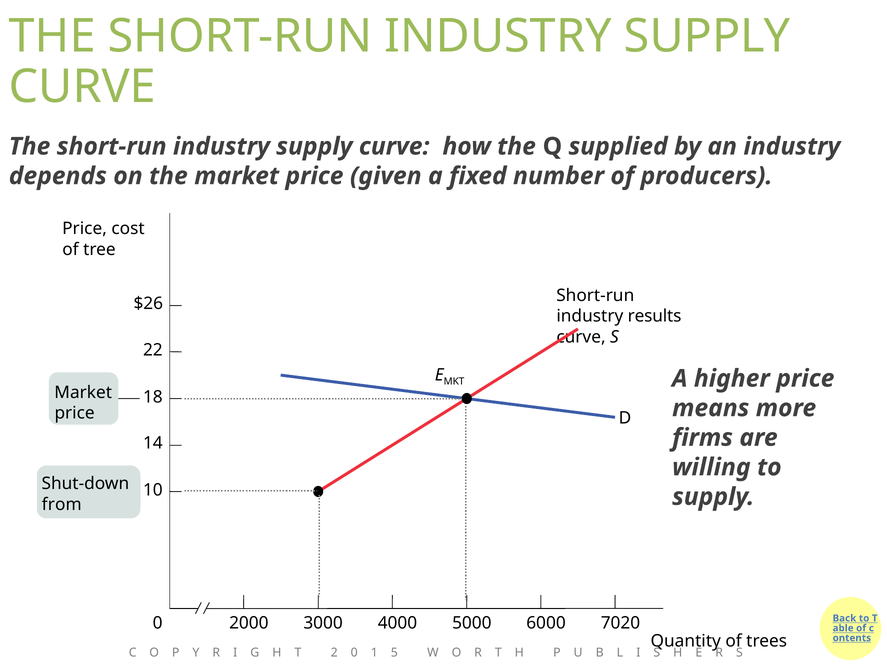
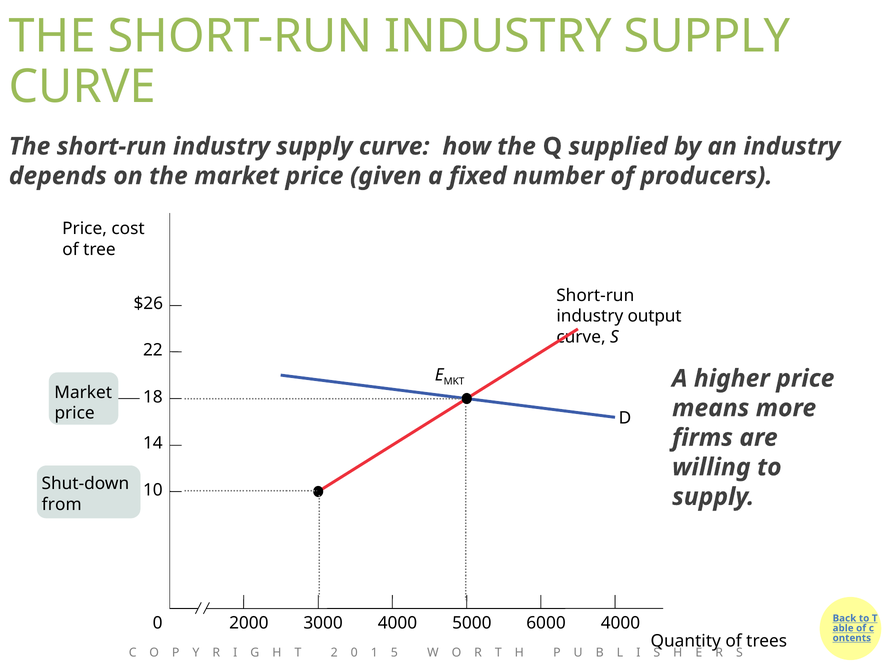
results: results -> output
7020 at (620, 623): 7020 -> 4000
